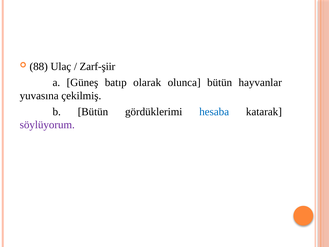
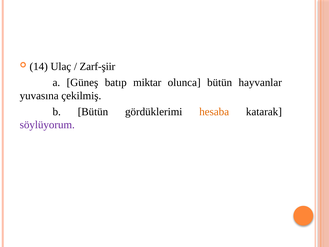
88: 88 -> 14
olarak: olarak -> miktar
hesaba colour: blue -> orange
